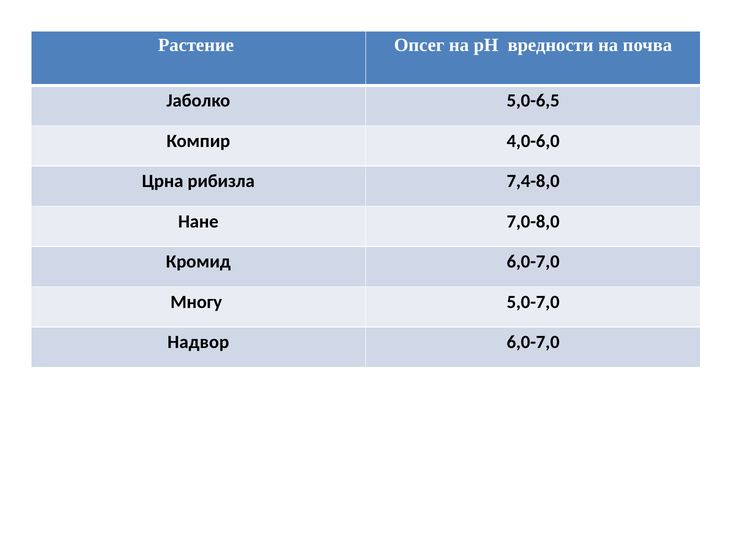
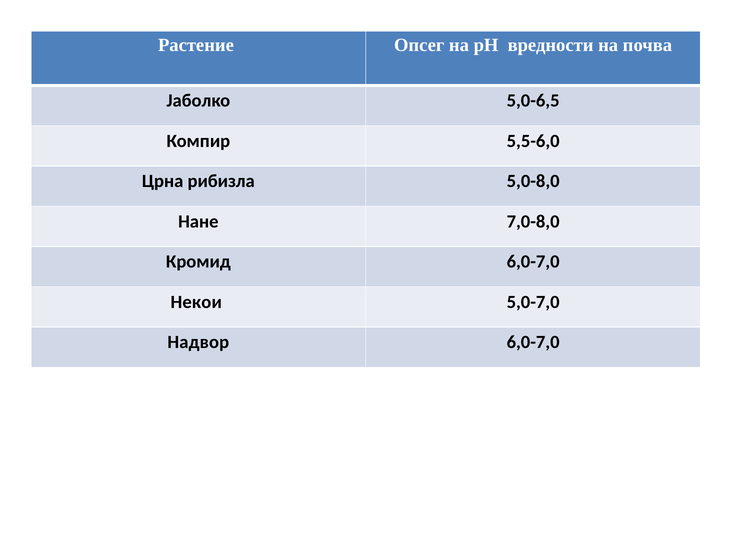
4,0-6,0: 4,0-6,0 -> 5,5-6,0
7,4-8,0: 7,4-8,0 -> 5,0-8,0
Многу: Многу -> Некои
